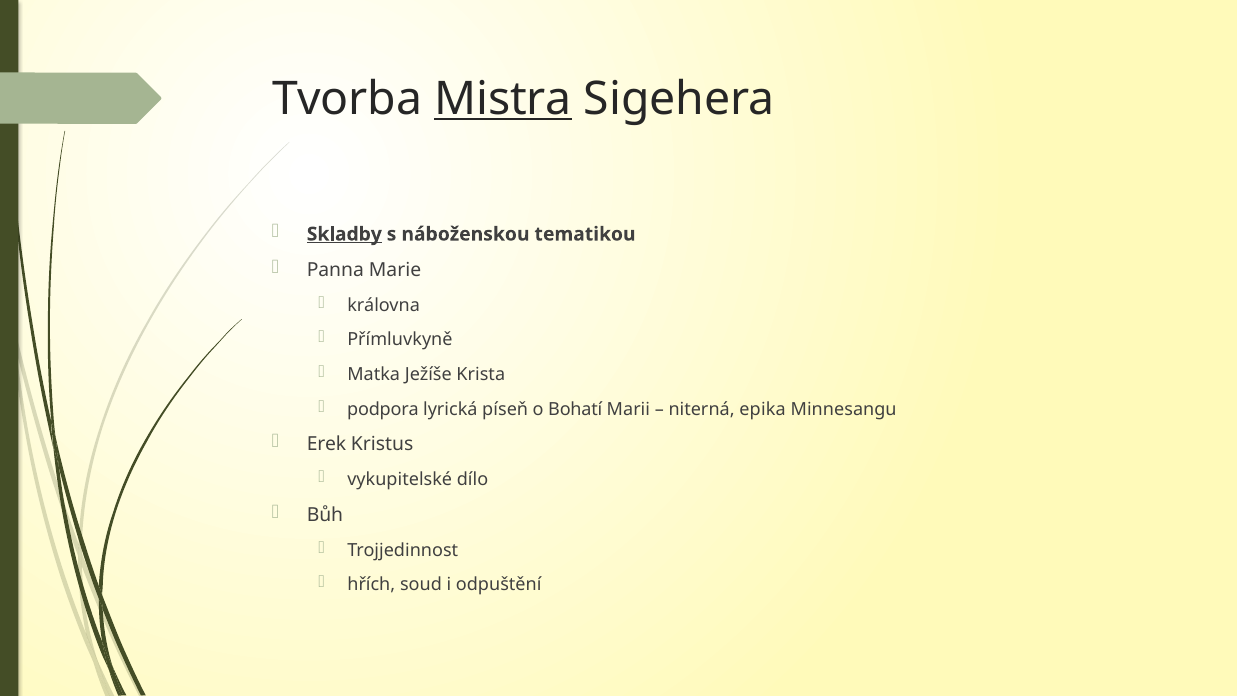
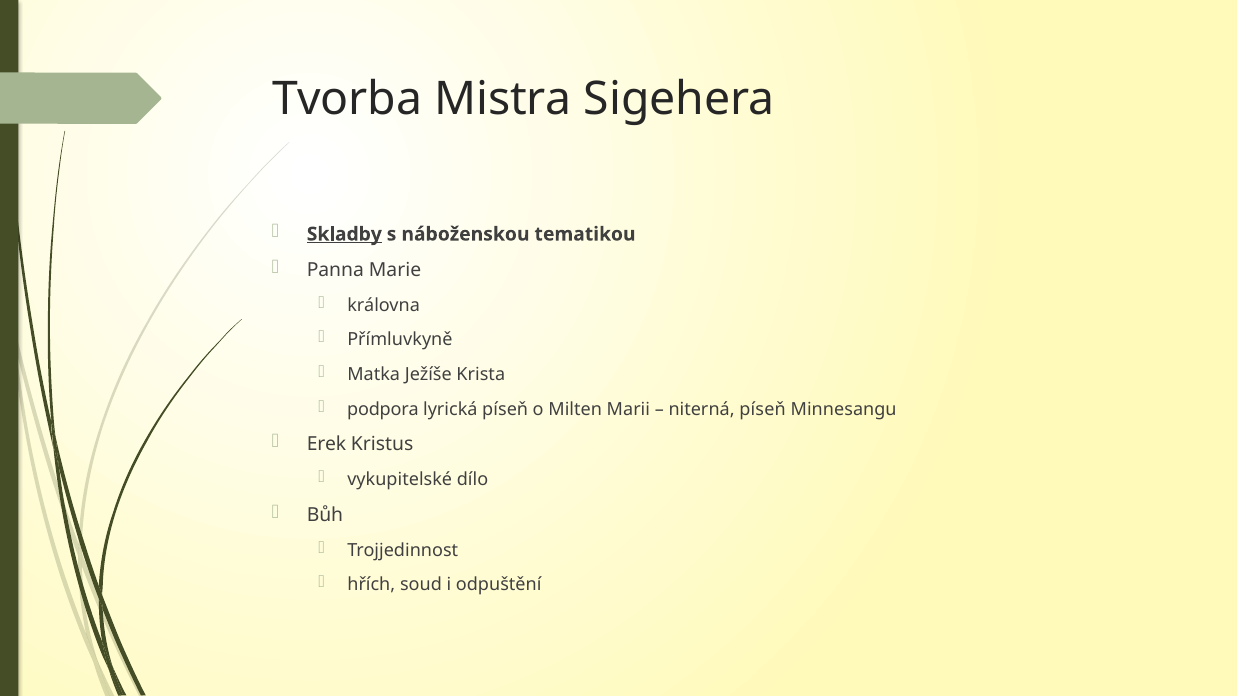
Mistra underline: present -> none
Bohatí: Bohatí -> Milten
niterná epika: epika -> píseň
